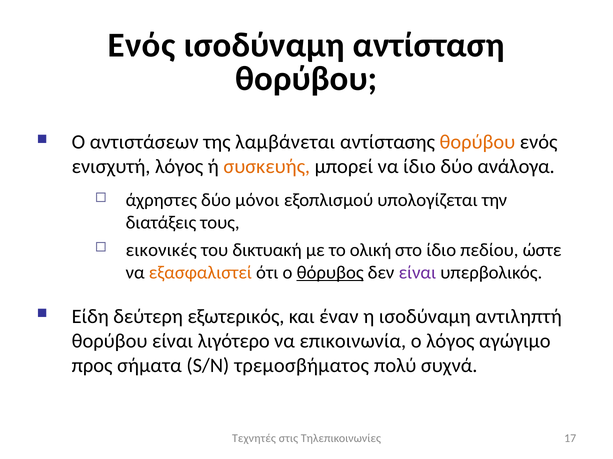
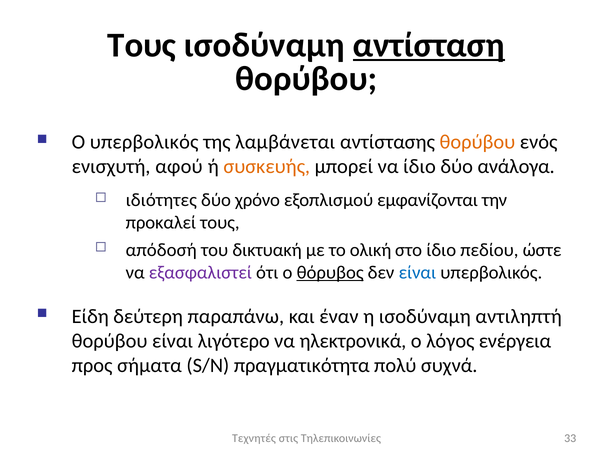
Ενός at (142, 45): Ενός -> Τους
αντίσταση underline: none -> present
Ο αντιστάσεων: αντιστάσεων -> υπερβολικός
ενισχυτή λόγος: λόγος -> αφού
άχρηστες: άχρηστες -> ιδιότητες
μόνοι: μόνοι -> χρόνο
υπολογίζεται: υπολογίζεται -> εμφανίζονται
διατάξεις: διατάξεις -> προκαλεί
εικονικές: εικονικές -> απόδοσή
εξασφαλιστεί colour: orange -> purple
είναι at (417, 273) colour: purple -> blue
εξωτερικός: εξωτερικός -> παραπάνω
επικοινωνία: επικοινωνία -> ηλεκτρονικά
αγώγιμο: αγώγιμο -> ενέργεια
τρεμοσβήματος: τρεμοσβήματος -> πραγματικότητα
17: 17 -> 33
